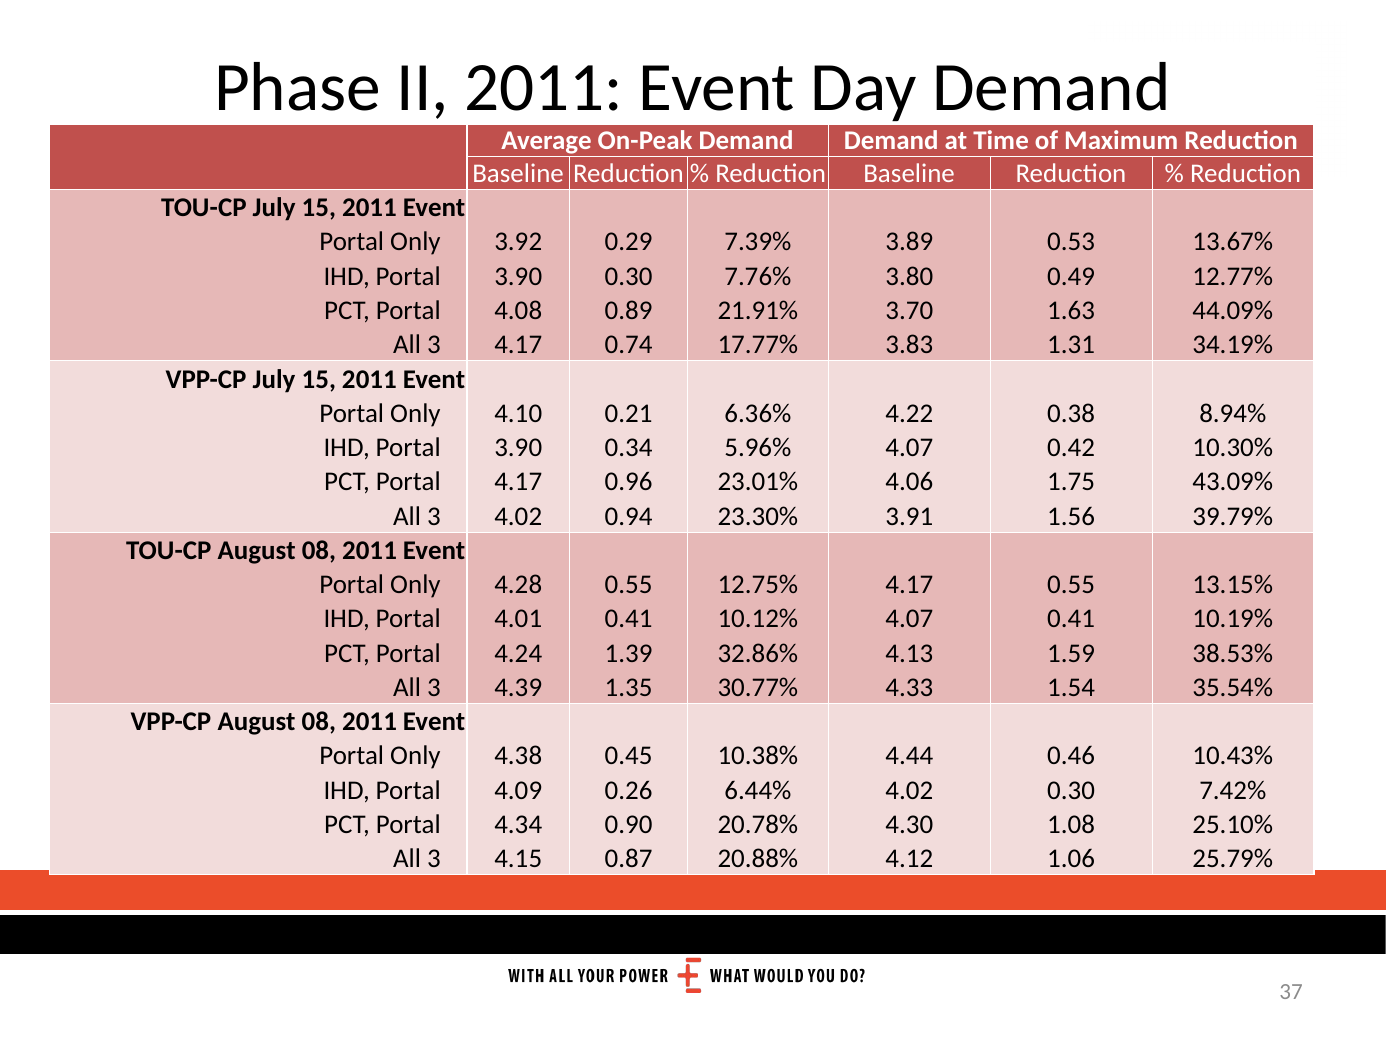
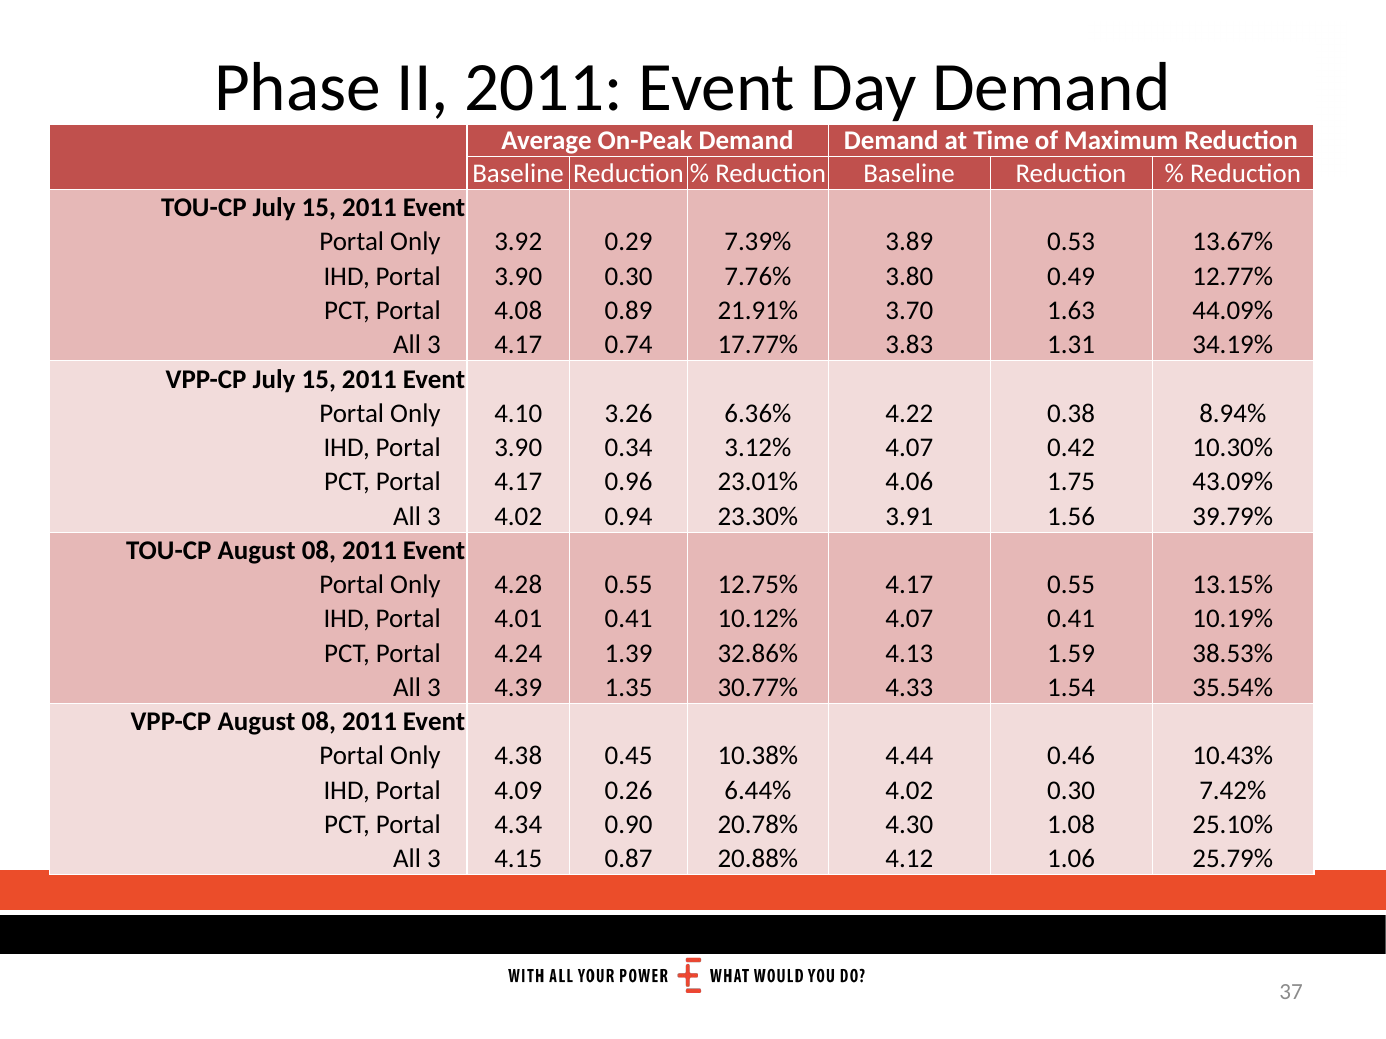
0.21: 0.21 -> 3.26
5.96%: 5.96% -> 3.12%
